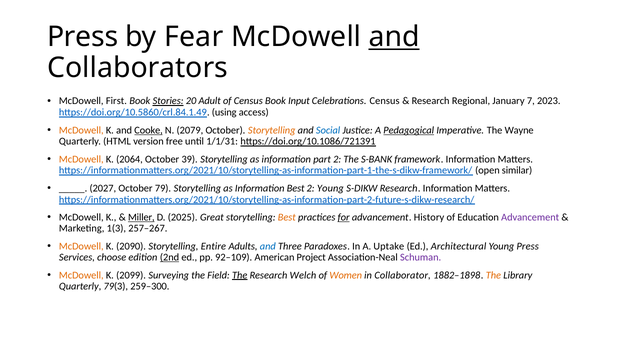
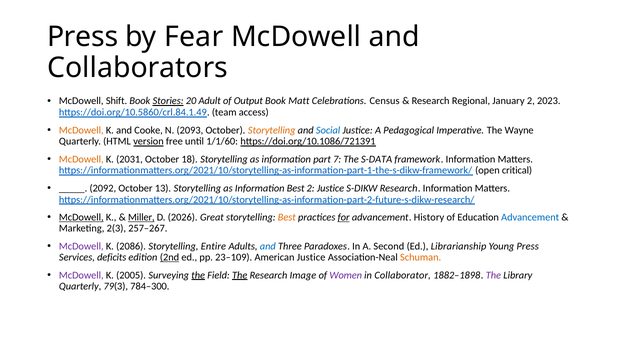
and at (394, 37) underline: present -> none
First: First -> Shift
of Census: Census -> Output
Input: Input -> Matt
January 7: 7 -> 2
using: using -> team
Cooke underline: present -> none
2079: 2079 -> 2093
Pedagogical underline: present -> none
version underline: none -> present
1/1/31: 1/1/31 -> 1/1/60
2064: 2064 -> 2031
39: 39 -> 18
part 2: 2 -> 7
S-BANK: S-BANK -> S-DATA
similar: similar -> critical
2027: 2027 -> 2092
79: 79 -> 13
2 Young: Young -> Justice
McDowell at (81, 217) underline: none -> present
2025: 2025 -> 2026
Advancement at (530, 217) colour: purple -> blue
1(3: 1(3 -> 2(3
McDowell at (81, 246) colour: orange -> purple
2090: 2090 -> 2086
Uptake: Uptake -> Second
Architectural: Architectural -> Librarianship
choose: choose -> deficits
92–109: 92–109 -> 23–109
American Project: Project -> Justice
Schuman colour: purple -> orange
McDowell at (81, 275) colour: orange -> purple
2099: 2099 -> 2005
the at (198, 275) underline: none -> present
Welch: Welch -> Image
Women colour: orange -> purple
The at (493, 275) colour: orange -> purple
259–300: 259–300 -> 784–300
